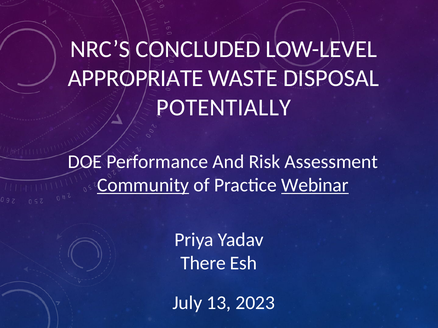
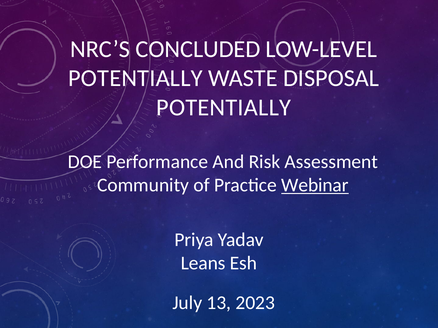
APPROPRIATE at (136, 78): APPROPRIATE -> POTENTIALLY
Community underline: present -> none
There: There -> Leans
